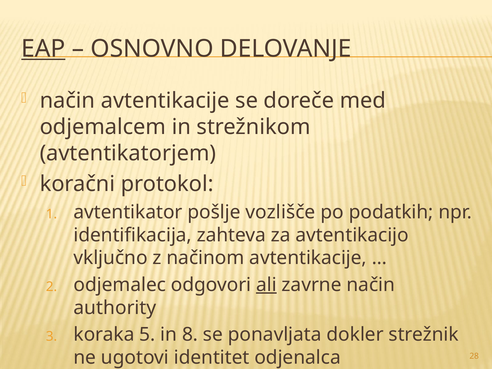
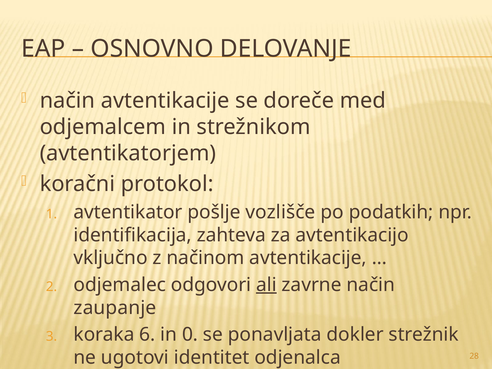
EAP underline: present -> none
authority: authority -> zaupanje
5: 5 -> 6
8: 8 -> 0
